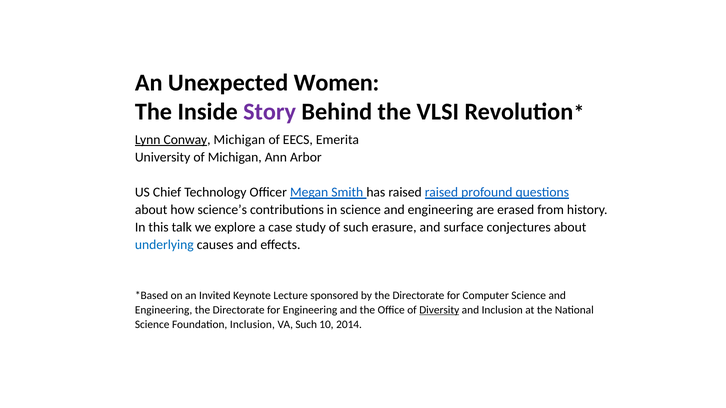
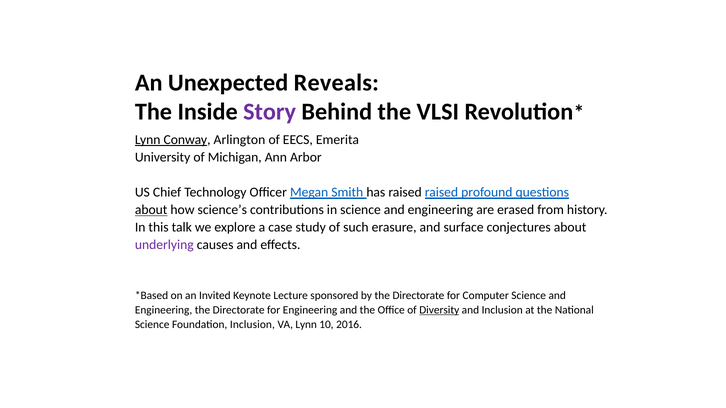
Women: Women -> Reveals
Conway Michigan: Michigan -> Arlington
about at (151, 210) underline: none -> present
underlying colour: blue -> purple
VA Such: Such -> Lynn
2014: 2014 -> 2016
